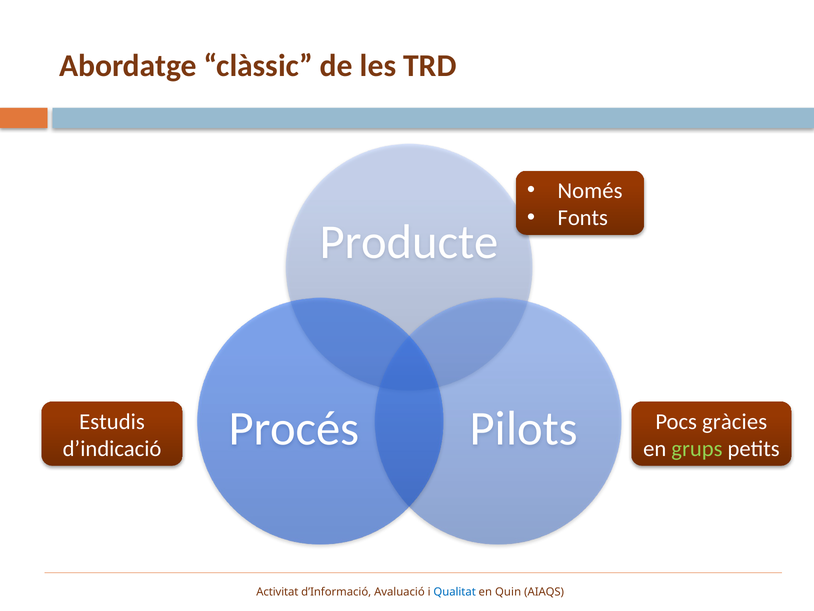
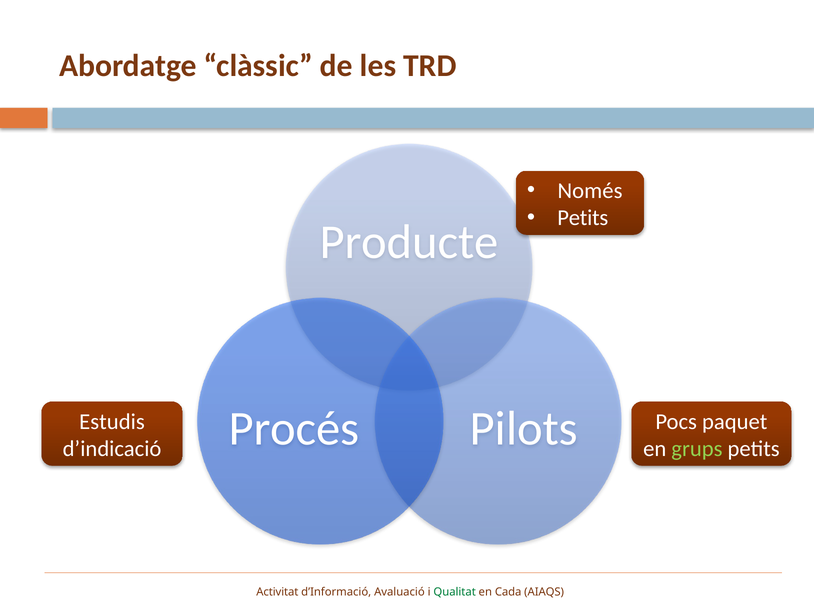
Fonts at (583, 218): Fonts -> Petits
gràcies: gràcies -> paquet
Qualitat colour: blue -> green
Quin: Quin -> Cada
